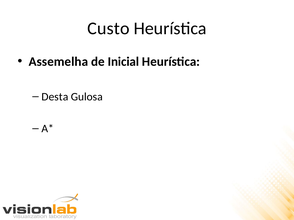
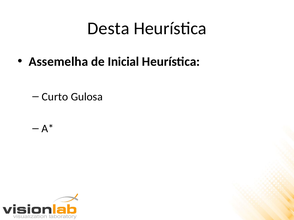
Custo: Custo -> Desta
Desta: Desta -> Curto
